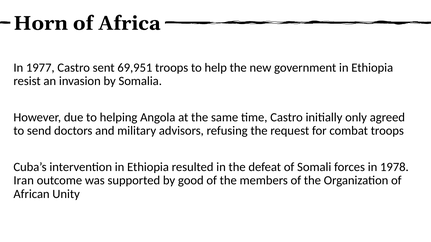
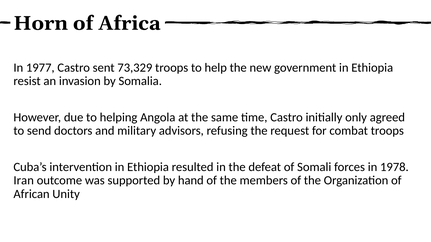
69,951: 69,951 -> 73,329
good: good -> hand
